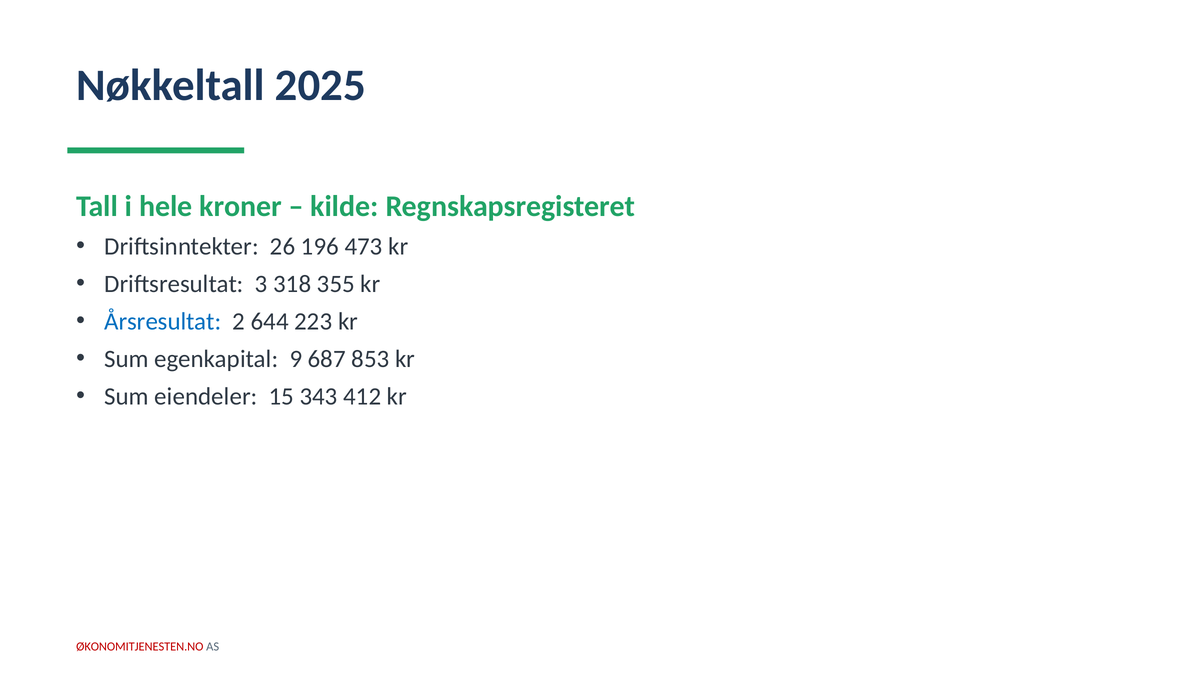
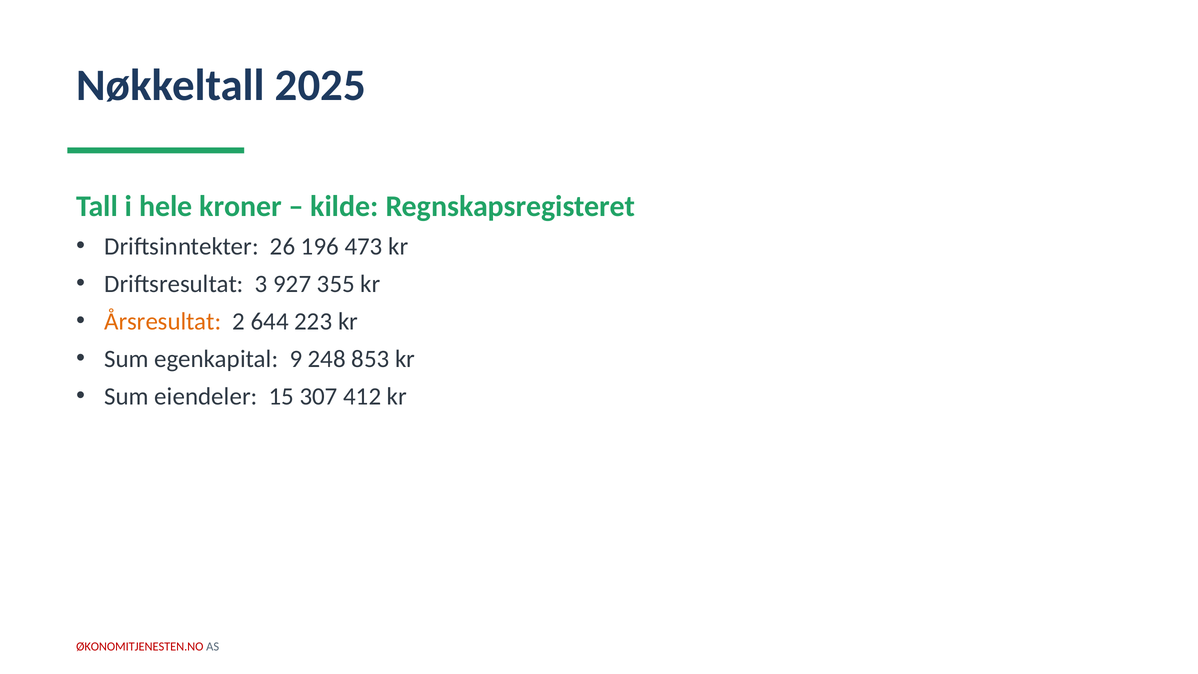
318: 318 -> 927
Årsresultat colour: blue -> orange
687: 687 -> 248
343: 343 -> 307
